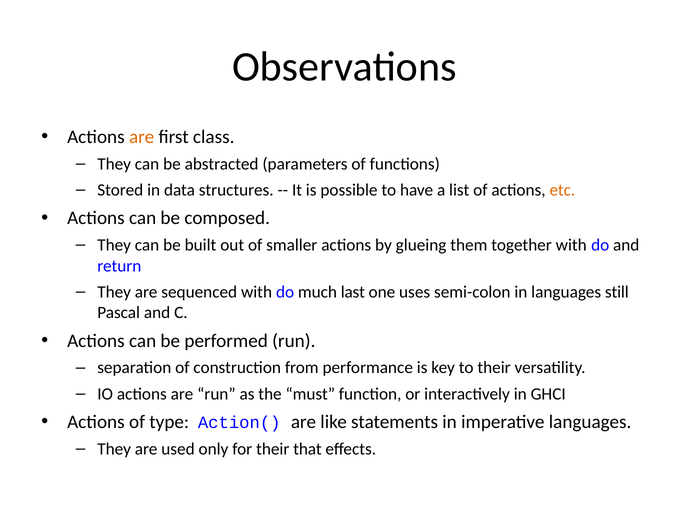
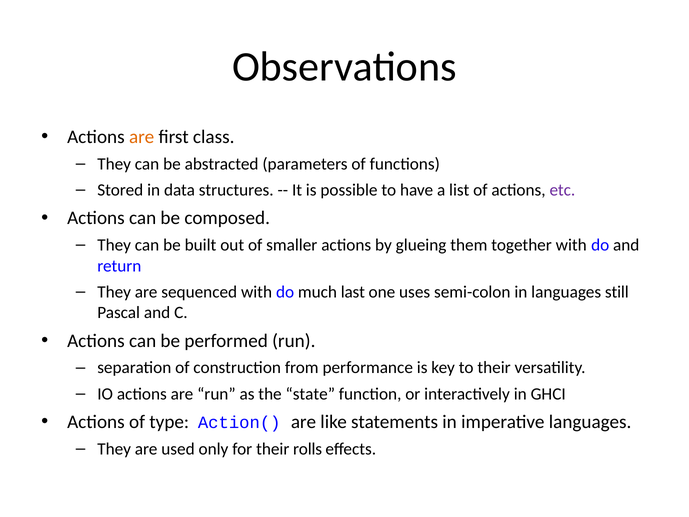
etc colour: orange -> purple
must: must -> state
that: that -> rolls
